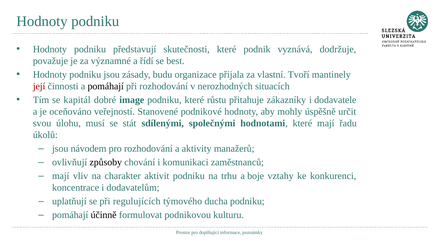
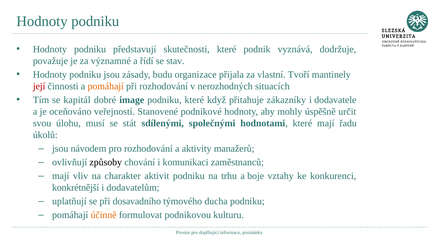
best: best -> stav
pomáhají at (106, 86) colour: black -> orange
růstu: růstu -> když
koncentrace: koncentrace -> konkrétnější
regulujících: regulujících -> dosavadního
účinně colour: black -> orange
